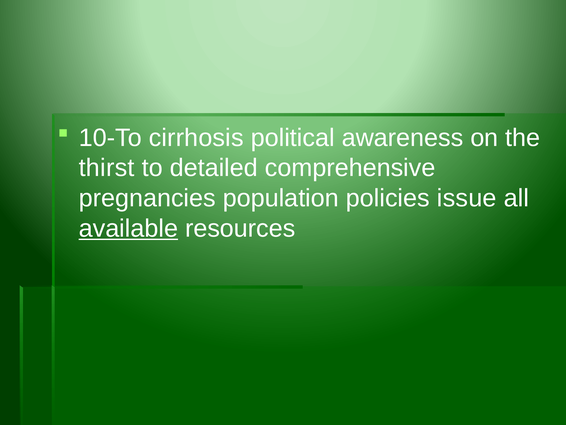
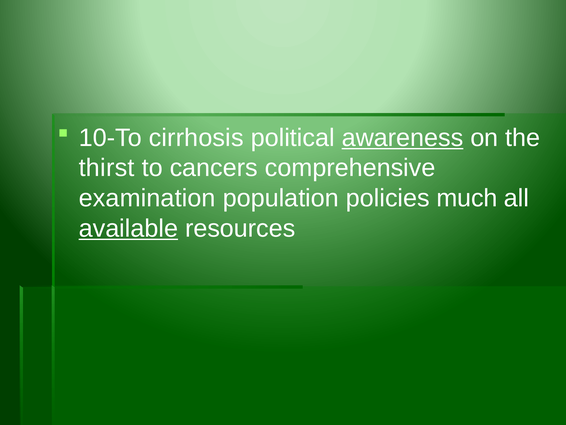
awareness underline: none -> present
detailed: detailed -> cancers
pregnancies: pregnancies -> examination
issue: issue -> much
